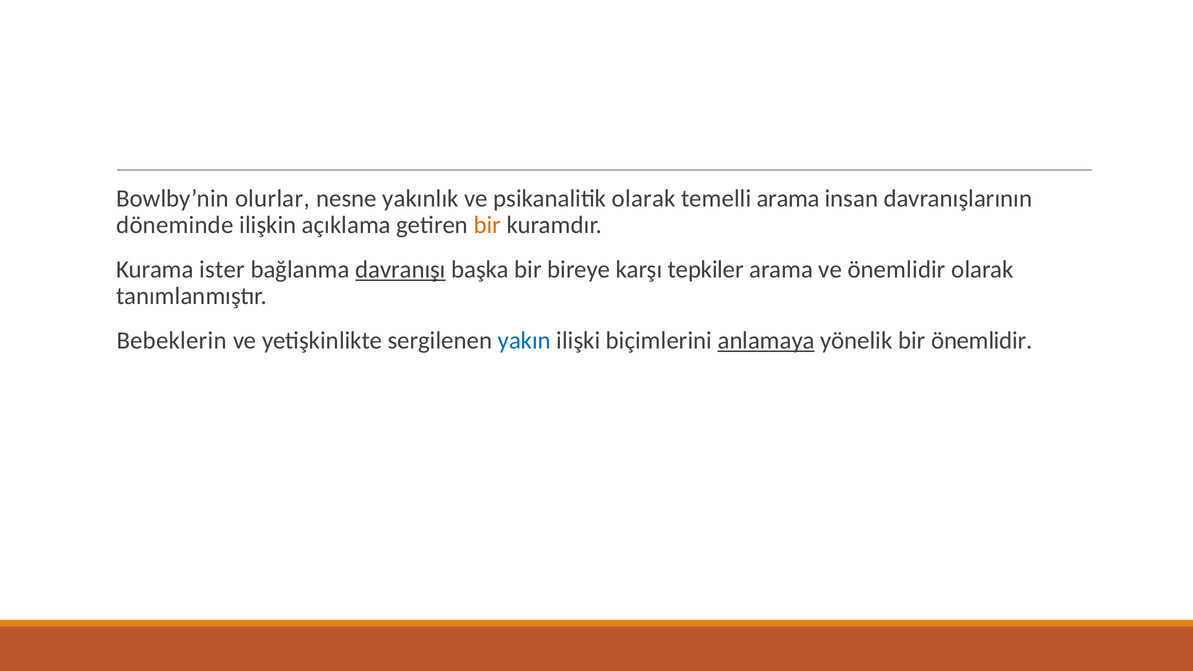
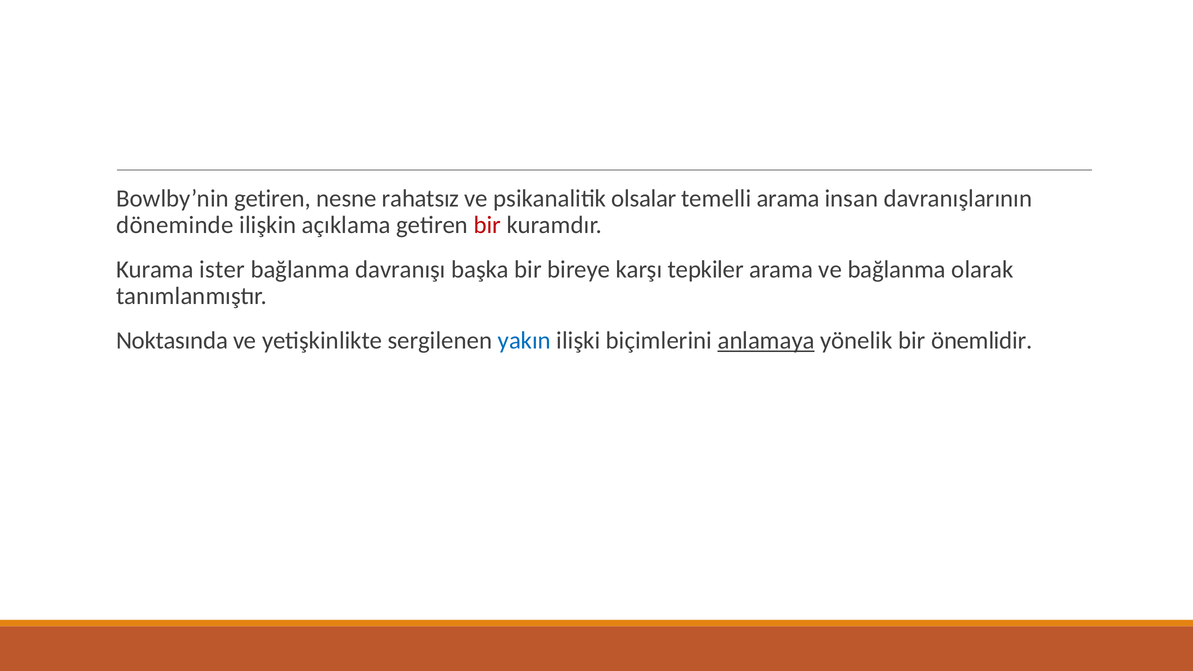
Bowlby’nin olurlar: olurlar -> getiren
yakınlık: yakınlık -> rahatsız
psikanalitik olarak: olarak -> olsalar
bir at (487, 225) colour: orange -> red
davranışı underline: present -> none
ve önemlidir: önemlidir -> bağlanma
Bebeklerin: Bebeklerin -> Noktasında
